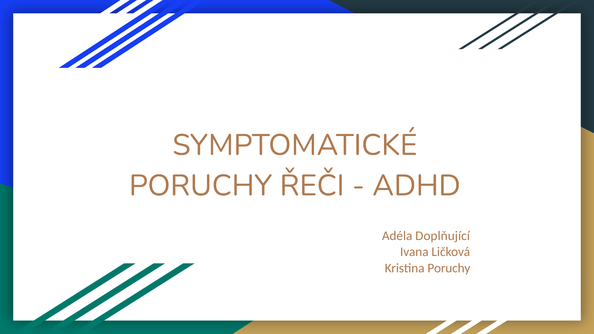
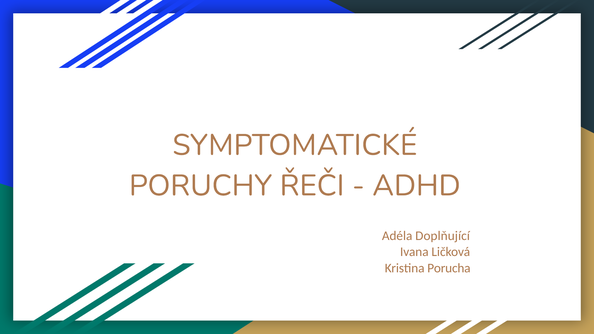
Kristina Poruchy: Poruchy -> Porucha
